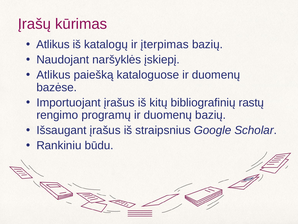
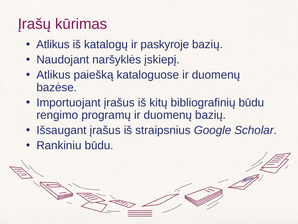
įterpimas: įterpimas -> paskyroje
bibliografinių rastų: rastų -> būdu
